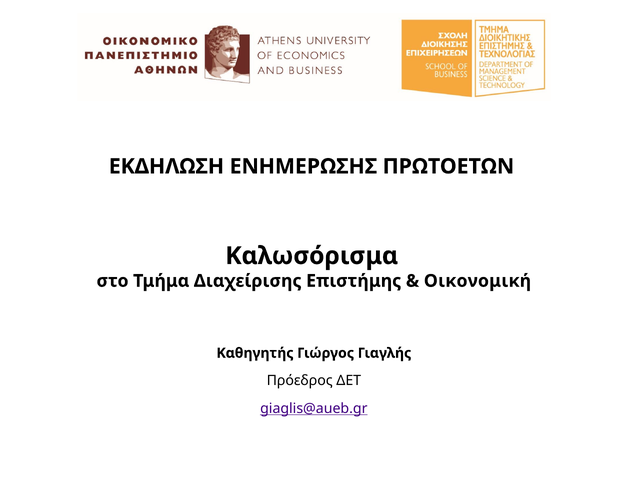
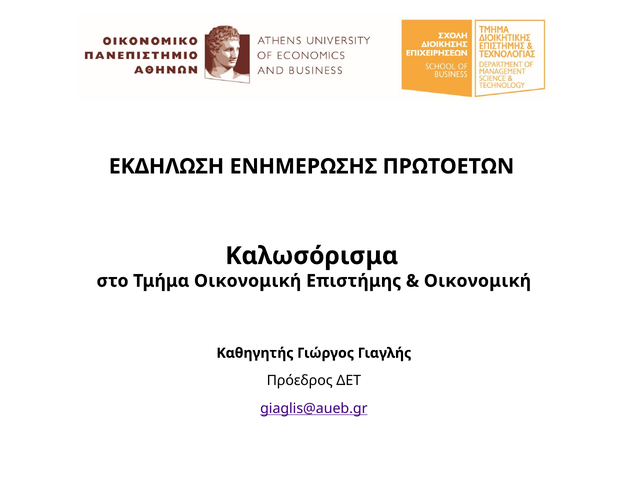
Τμήμα Διαχείρισης: Διαχείρισης -> Οικονομική
